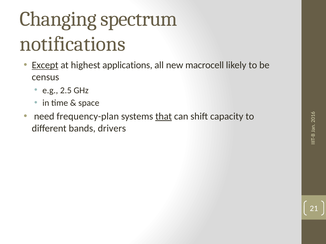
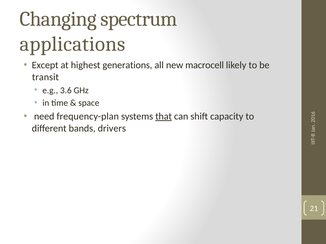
notifications: notifications -> applications
Except underline: present -> none
applications: applications -> generations
census: census -> transit
2.5: 2.5 -> 3.6
